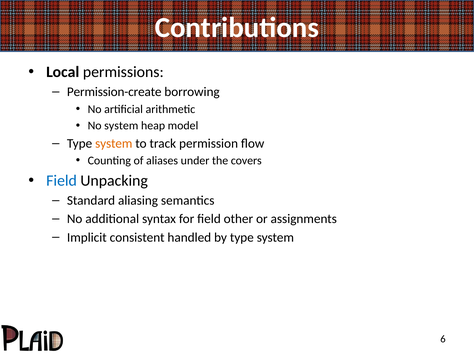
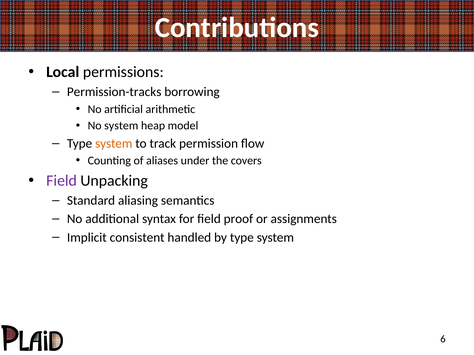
Permission-create: Permission-create -> Permission-tracks
Field at (62, 181) colour: blue -> purple
other: other -> proof
